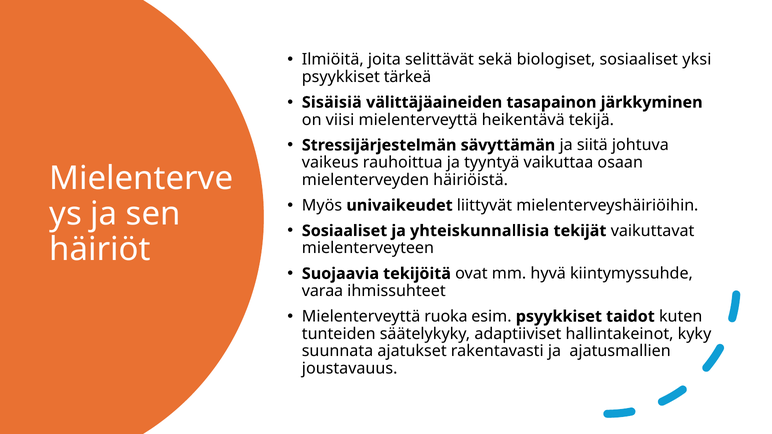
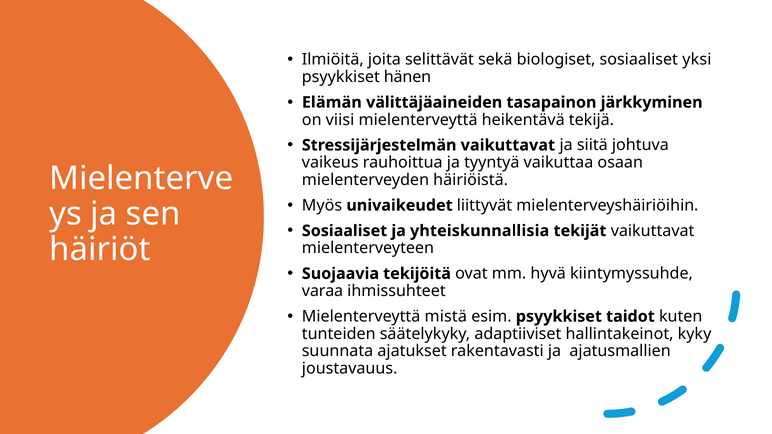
tärkeä: tärkeä -> hänen
Sisäisiä: Sisäisiä -> Elämän
Stressijärjestelmän sävyttämän: sävyttämän -> vaikuttavat
ruoka: ruoka -> mistä
